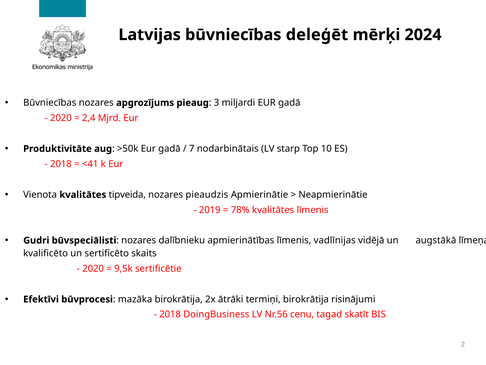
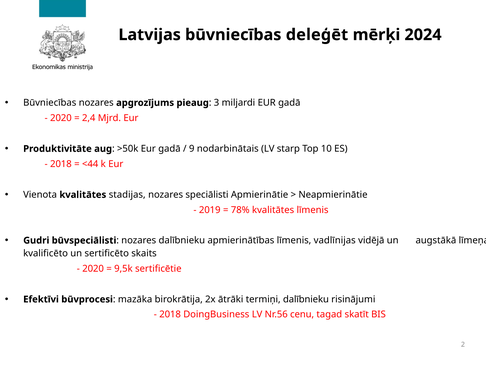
7: 7 -> 9
<41: <41 -> <44
tipveida: tipveida -> stadijas
pieaudzis: pieaudzis -> speciālisti
termiņi birokrātija: birokrātija -> dalībnieku
